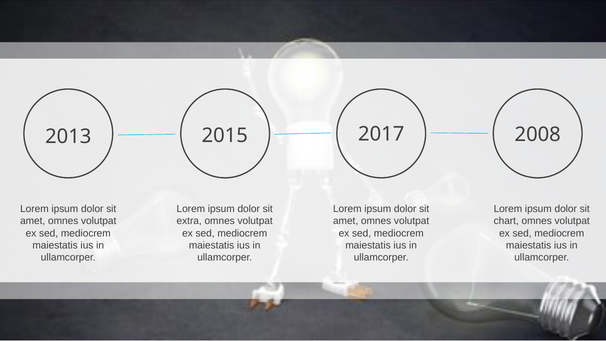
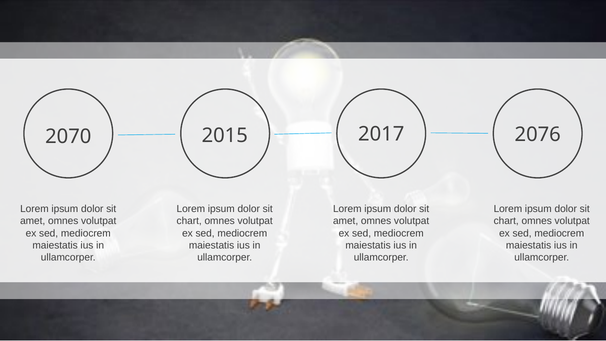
2013: 2013 -> 2070
2008: 2008 -> 2076
extra at (189, 221): extra -> chart
